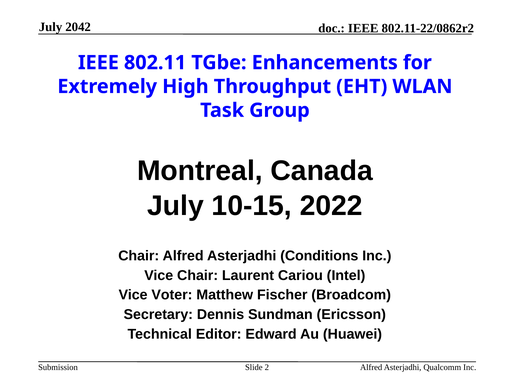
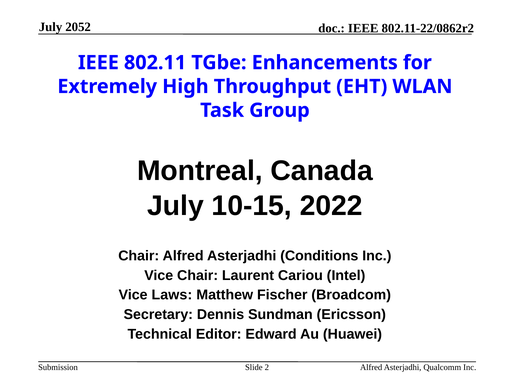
2042: 2042 -> 2052
Voter: Voter -> Laws
